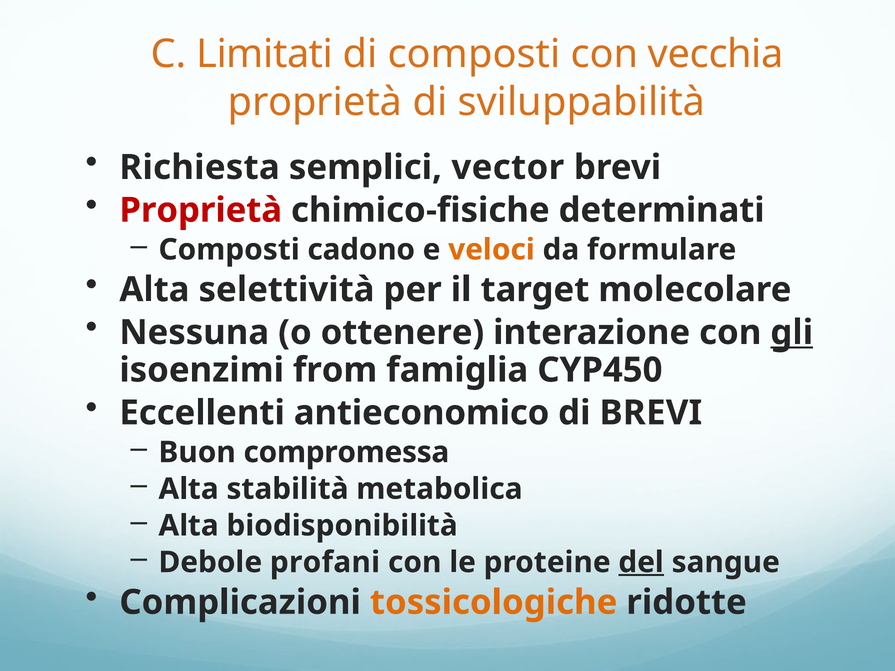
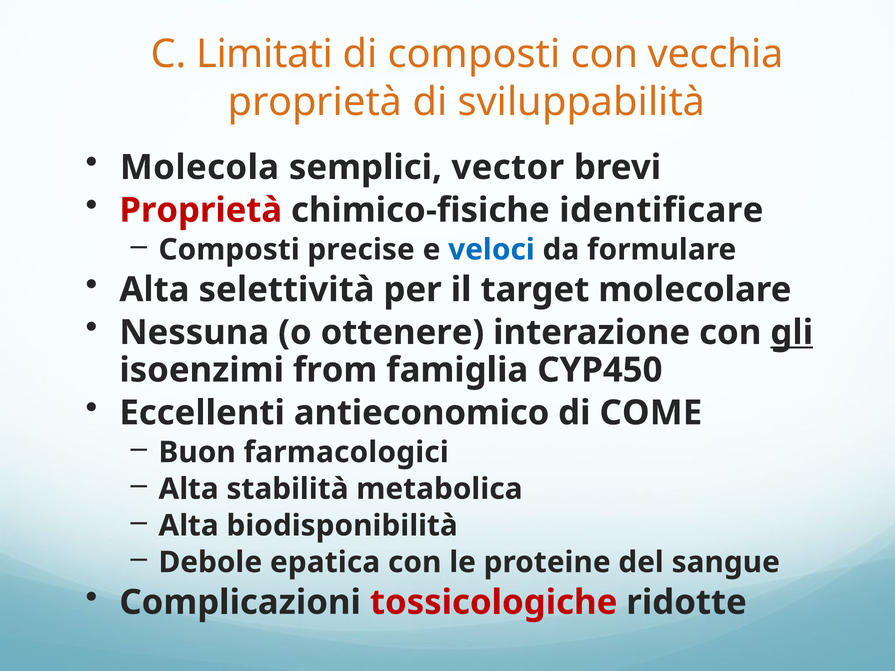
Richiesta: Richiesta -> Molecola
determinati: determinati -> identificare
cadono: cadono -> precise
veloci colour: orange -> blue
di BREVI: BREVI -> COME
compromessa: compromessa -> farmacologici
profani: profani -> epatica
del underline: present -> none
tossicologiche colour: orange -> red
